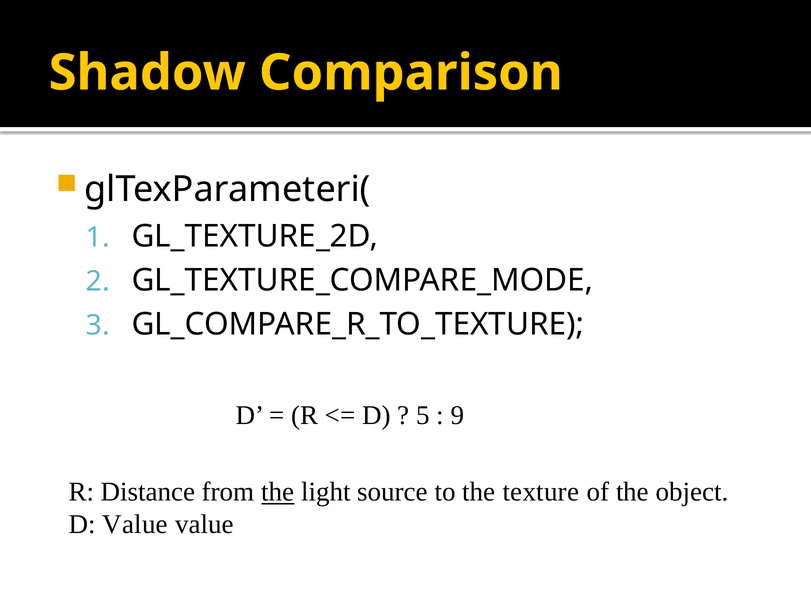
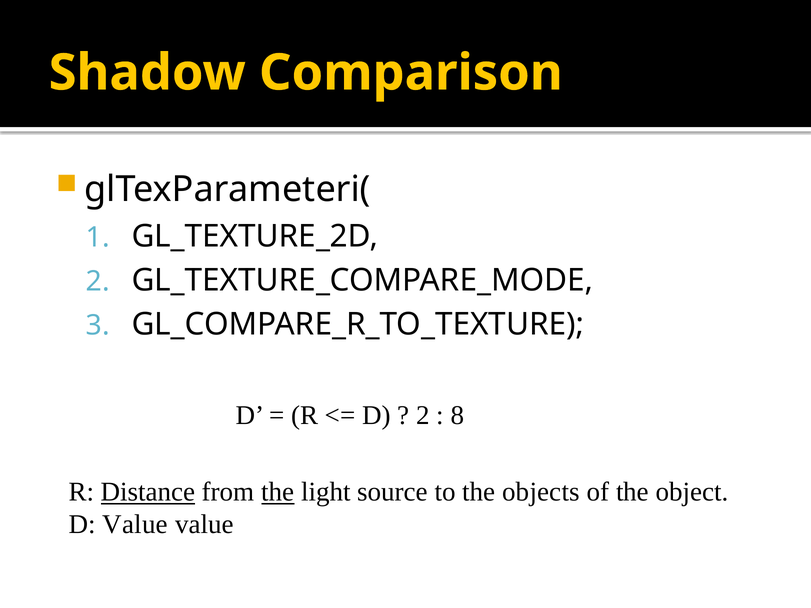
5 at (423, 416): 5 -> 2
9: 9 -> 8
Distance underline: none -> present
texture: texture -> objects
